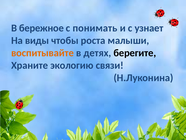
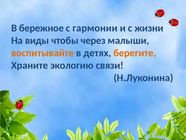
понимать: понимать -> гармонии
узнает: узнает -> жизни
роста: роста -> через
берегите colour: black -> orange
